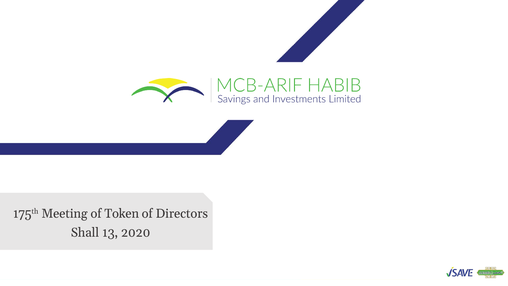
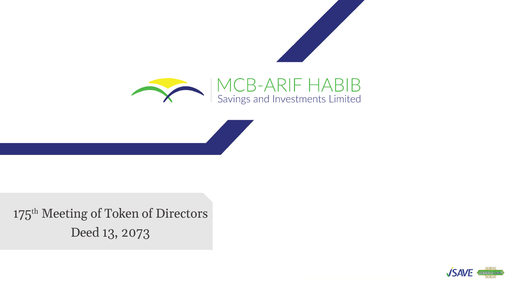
Shall: Shall -> Deed
2020: 2020 -> 2073
